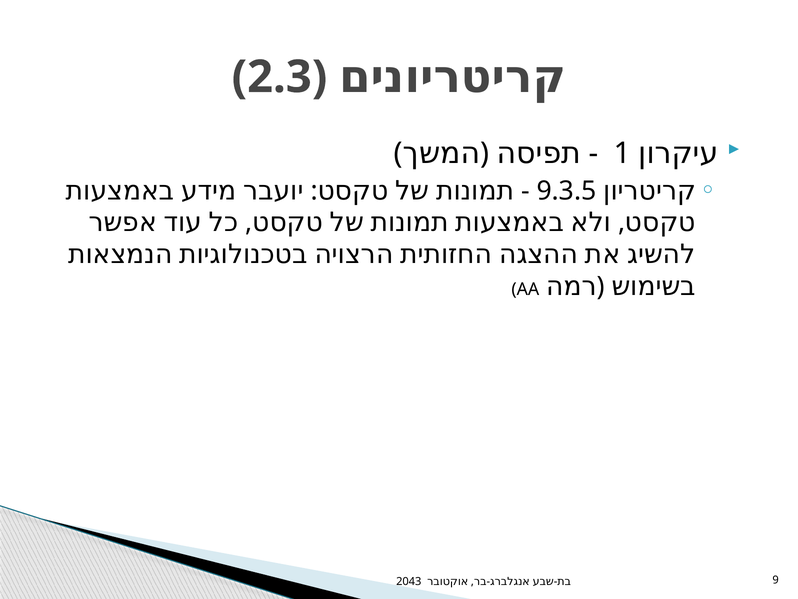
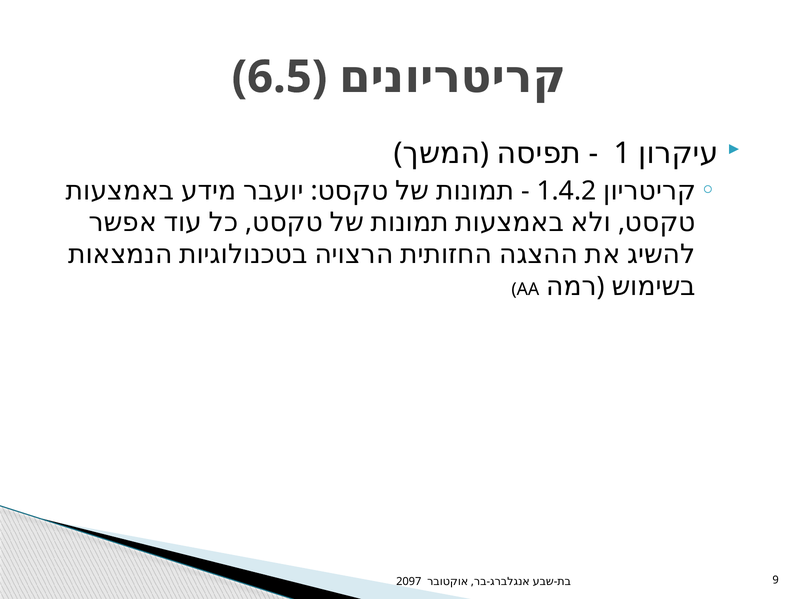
2.3: 2.3 -> 6.5
9.3.5: 9.3.5 -> 1.4.2
2043: 2043 -> 2097
